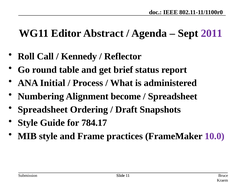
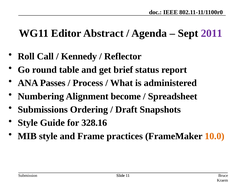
Initial: Initial -> Passes
Spreadsheet at (43, 110): Spreadsheet -> Submissions
784.17: 784.17 -> 328.16
10.0 colour: purple -> orange
